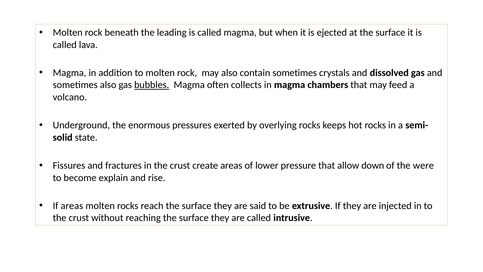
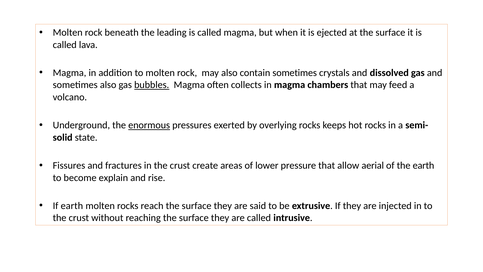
enormous underline: none -> present
down: down -> aerial
the were: were -> earth
If areas: areas -> earth
